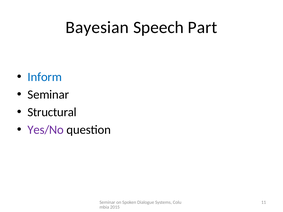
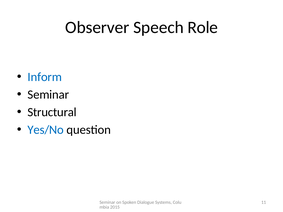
Bayesian: Bayesian -> Observer
Part: Part -> Role
Yes/No colour: purple -> blue
